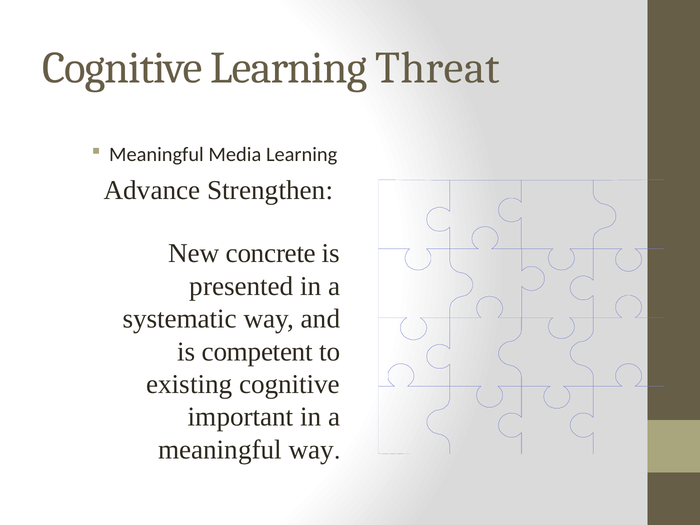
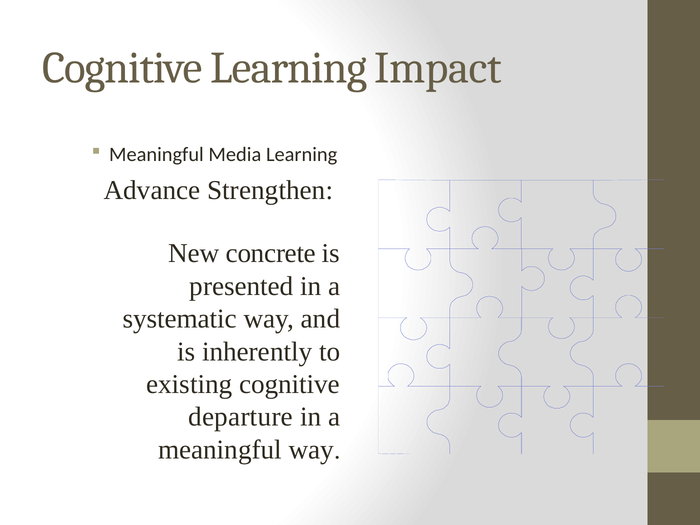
Threat: Threat -> Impact
competent: competent -> inherently
important: important -> departure
